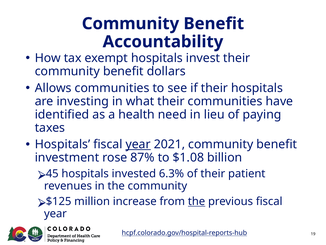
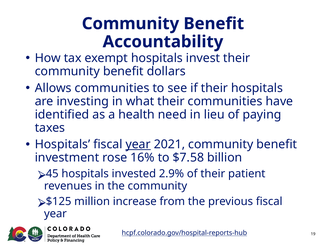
87%: 87% -> 16%
$1.08: $1.08 -> $7.58
6.3%: 6.3% -> 2.9%
the at (197, 201) underline: present -> none
